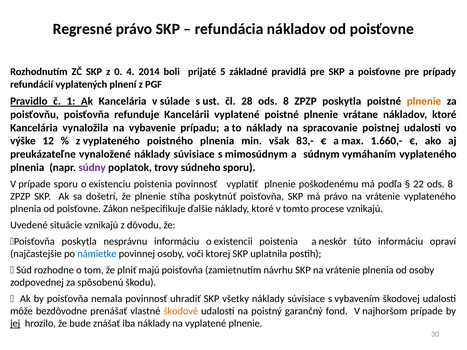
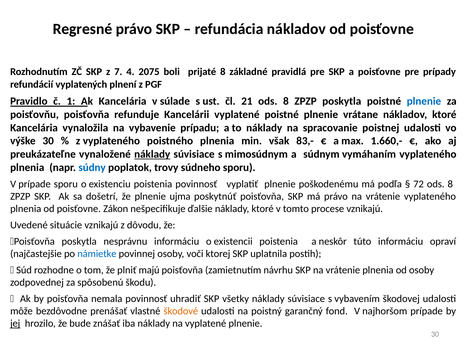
0: 0 -> 7
2014: 2014 -> 2075
prijaté 5: 5 -> 8
28: 28 -> 21
plnenie at (424, 101) colour: orange -> blue
výške 12: 12 -> 30
náklady at (152, 154) underline: none -> present
súdny colour: purple -> blue
22: 22 -> 72
stíha: stíha -> ujma
